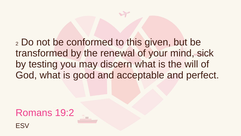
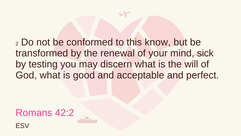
given: given -> know
19:2: 19:2 -> 42:2
